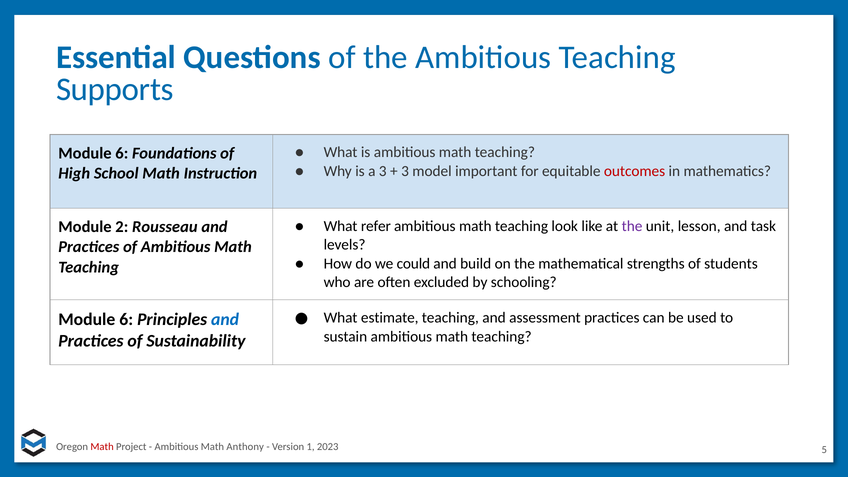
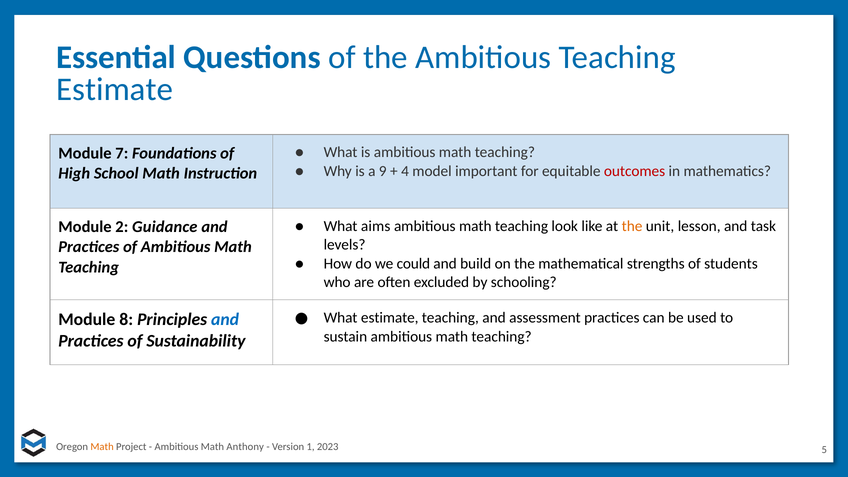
Supports at (115, 89): Supports -> Estimate
6 at (122, 153): 6 -> 7
a 3: 3 -> 9
3 at (405, 171): 3 -> 4
refer: refer -> aims
the at (632, 226) colour: purple -> orange
Rousseau: Rousseau -> Guidance
6 at (126, 319): 6 -> 8
Math at (102, 447) colour: red -> orange
